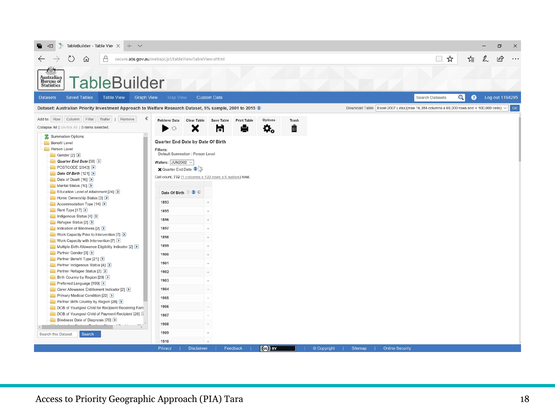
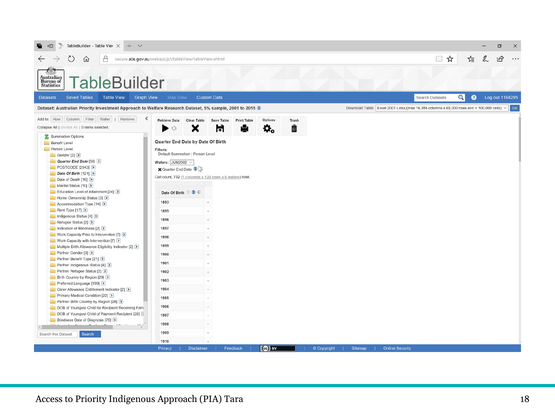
Geographic: Geographic -> Indigenous
